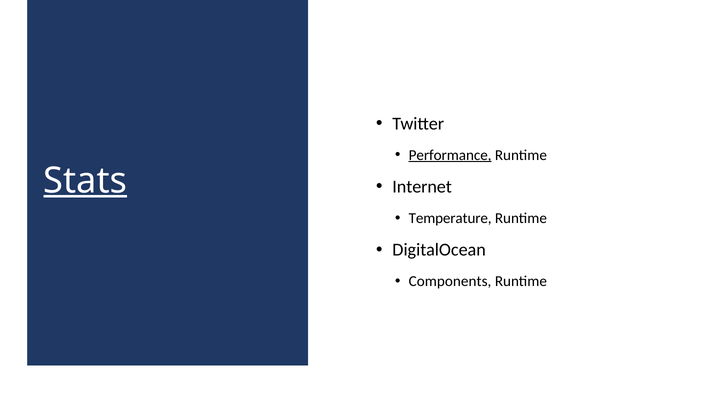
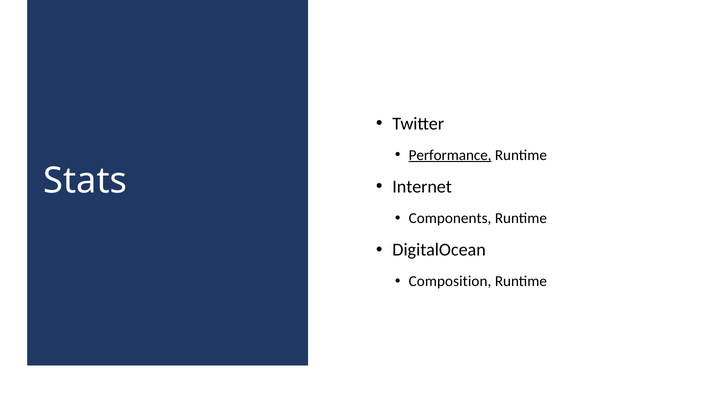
Stats underline: present -> none
Temperature: Temperature -> Components
Components: Components -> Composition
